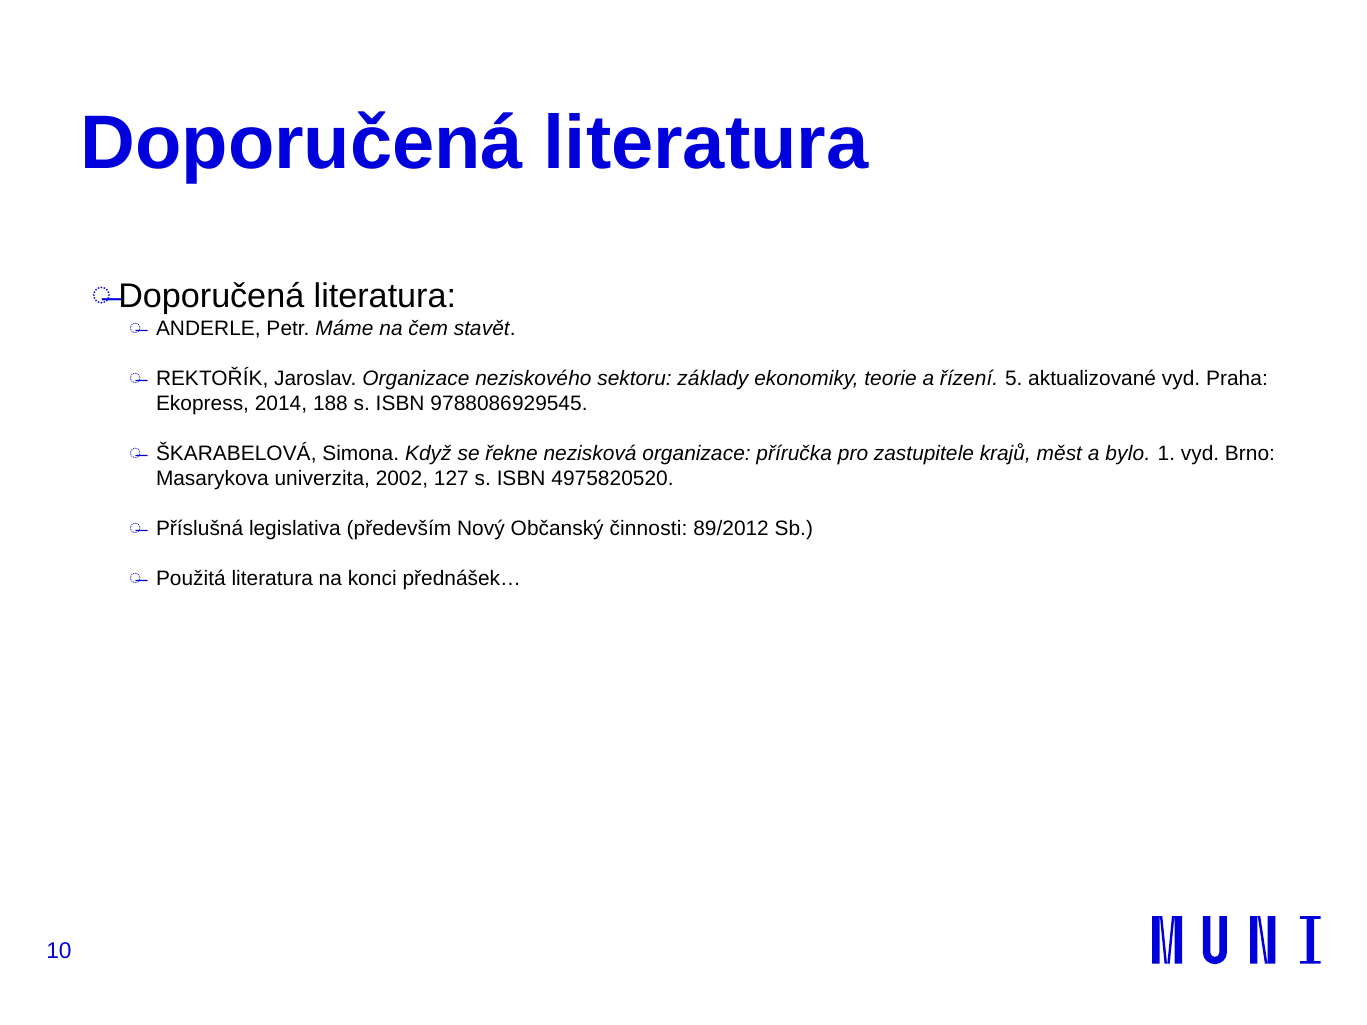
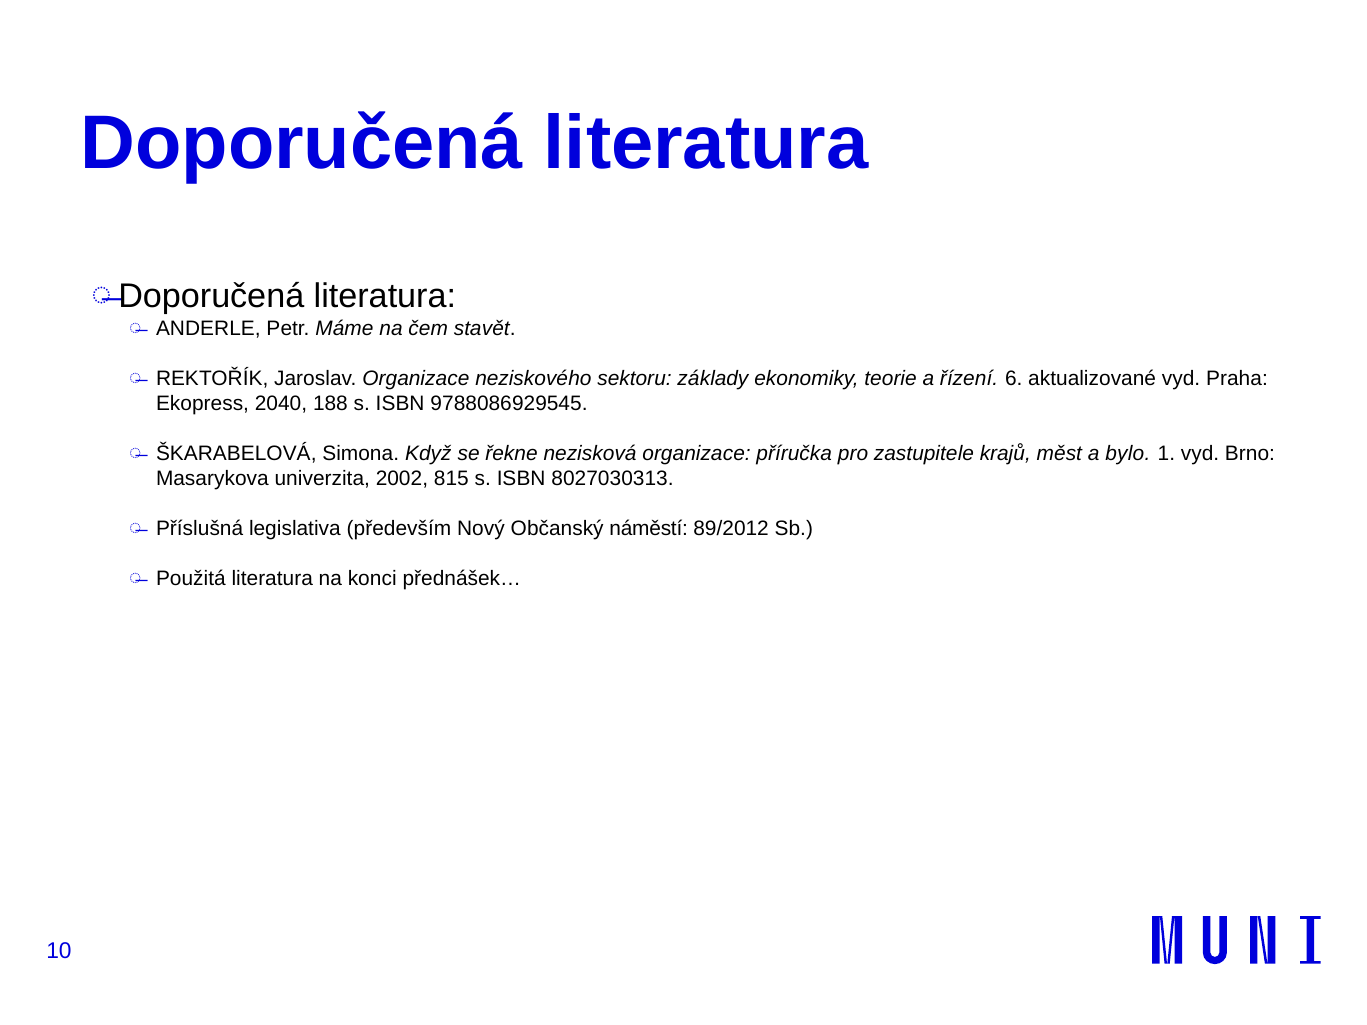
5: 5 -> 6
2014: 2014 -> 2040
127: 127 -> 815
4975820520: 4975820520 -> 8027030313
činnosti: činnosti -> náměstí
